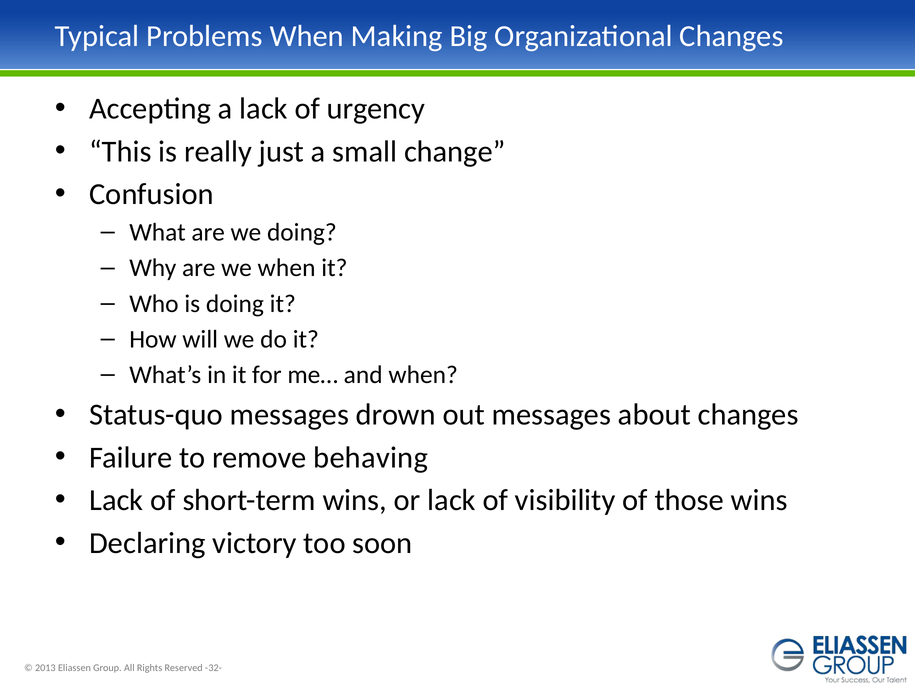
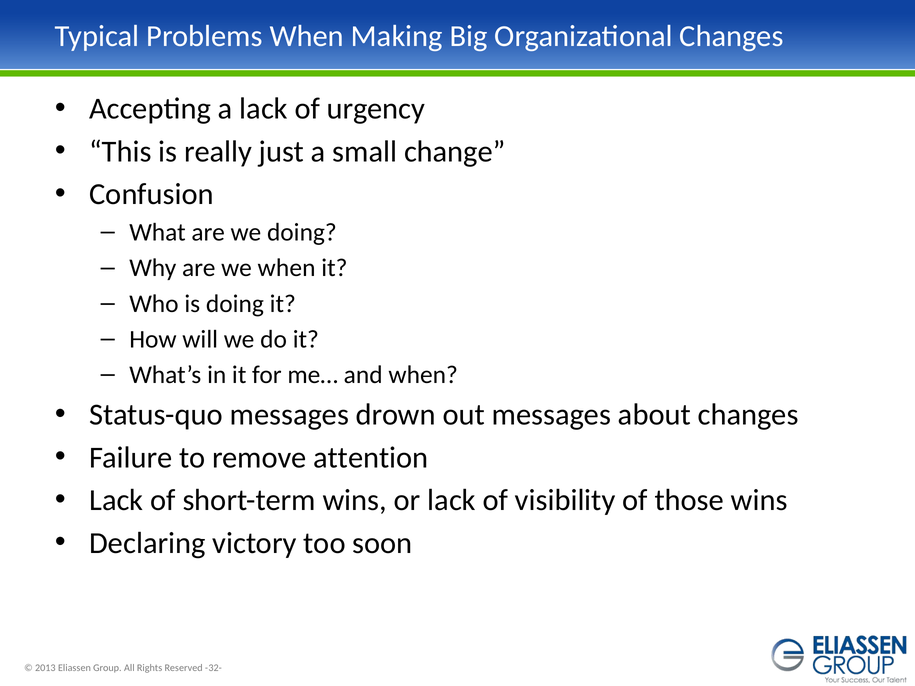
behaving: behaving -> attention
